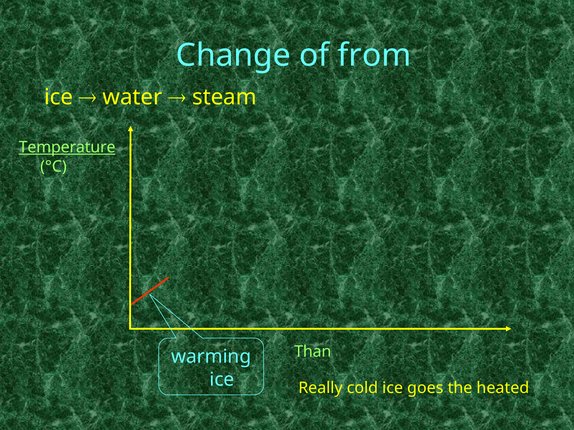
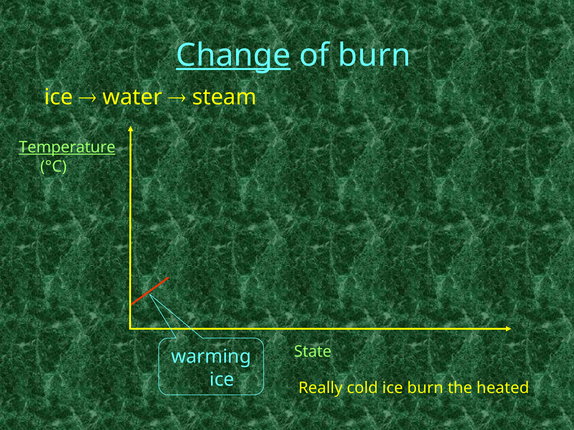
Change underline: none -> present
of from: from -> burn
Than: Than -> State
ice goes: goes -> burn
